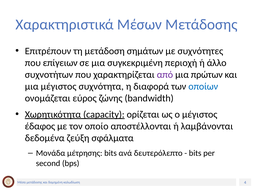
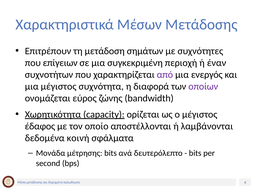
άλλο: άλλο -> έναν
πρώτων: πρώτων -> ενεργός
οποίων colour: blue -> purple
ζεύξη: ζεύξη -> κοινή
